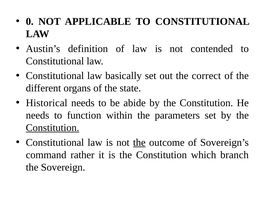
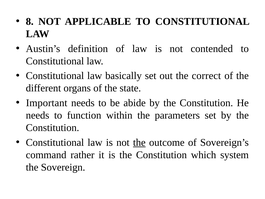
0: 0 -> 8
Historical: Historical -> Important
Constitution at (53, 128) underline: present -> none
branch: branch -> system
